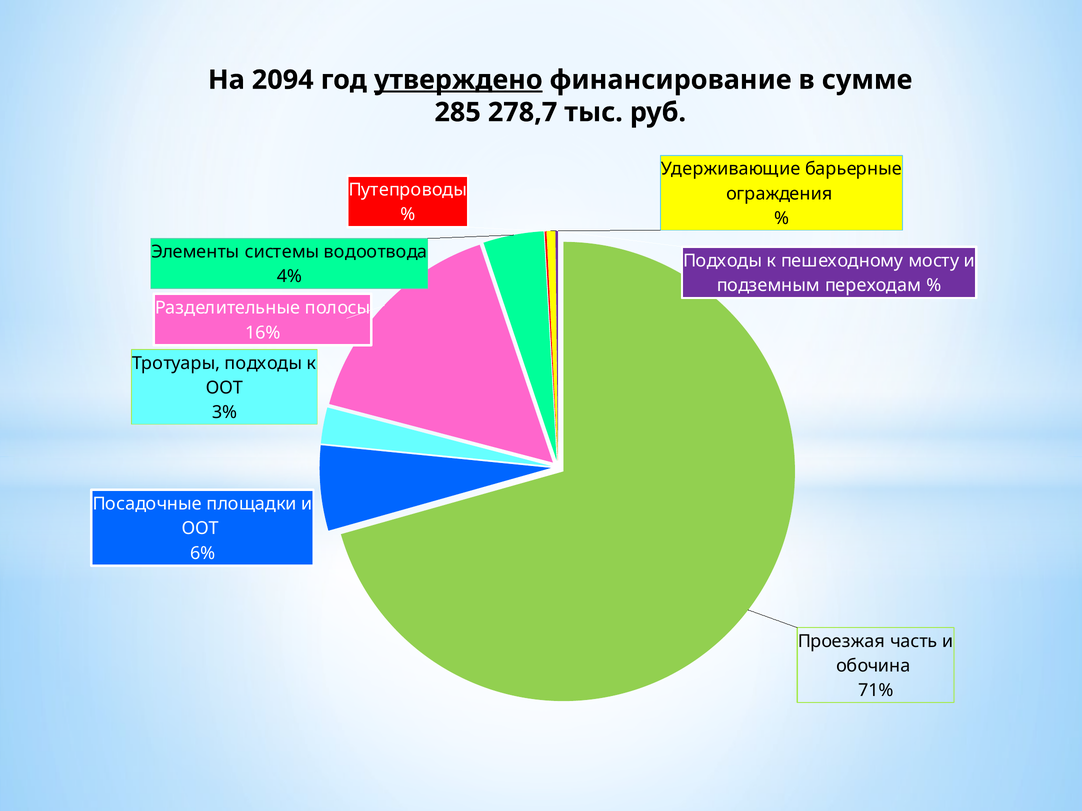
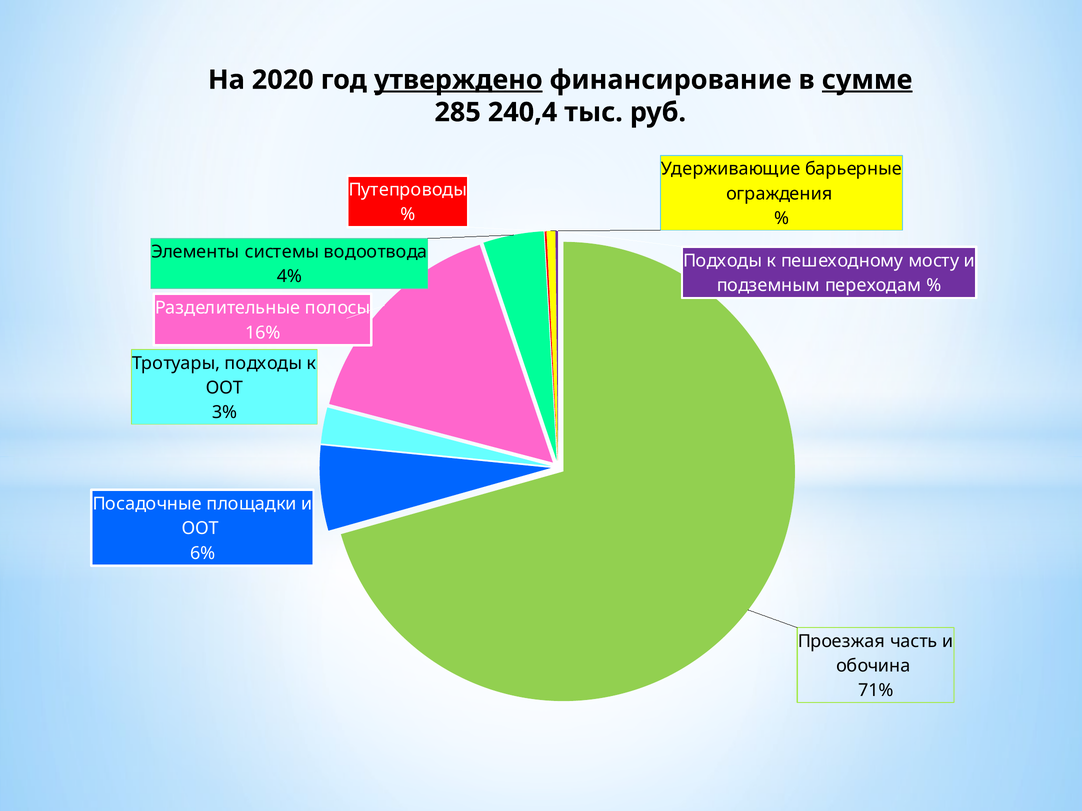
2094: 2094 -> 2020
сумме underline: none -> present
278,7: 278,7 -> 240,4
